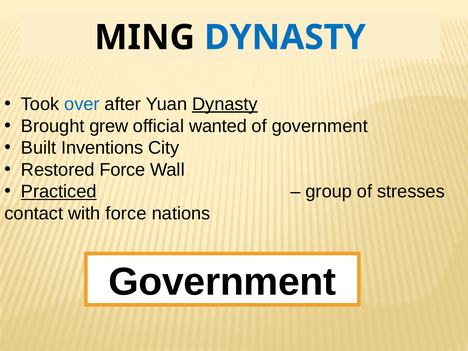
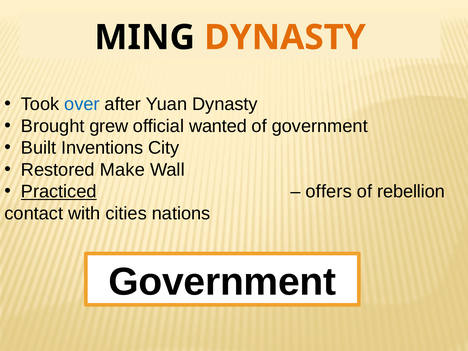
DYNASTY at (285, 38) colour: blue -> orange
Dynasty at (225, 104) underline: present -> none
Restored Force: Force -> Make
group: group -> offers
stresses: stresses -> rebellion
with force: force -> cities
